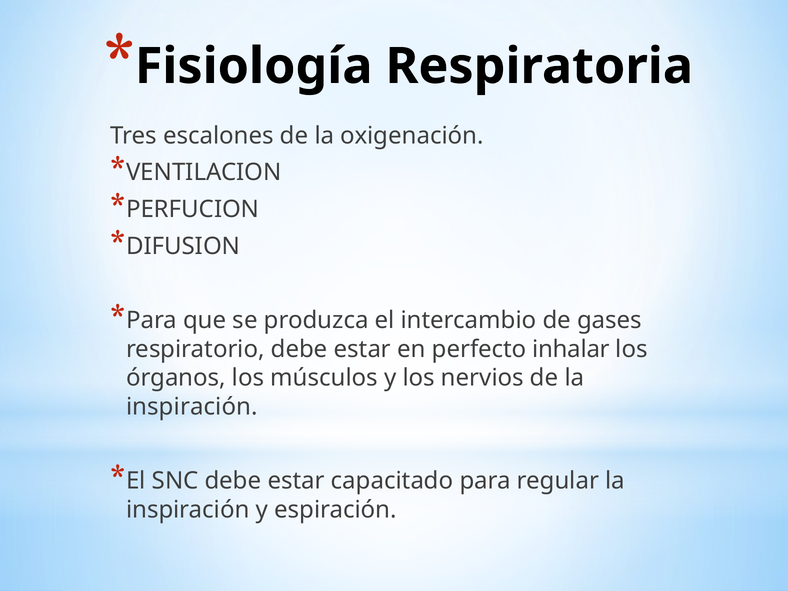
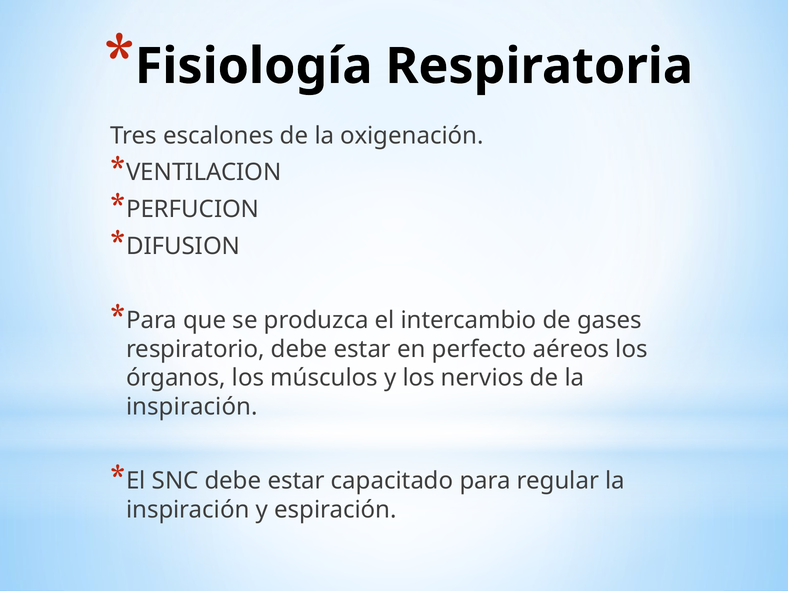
inhalar: inhalar -> aéreos
